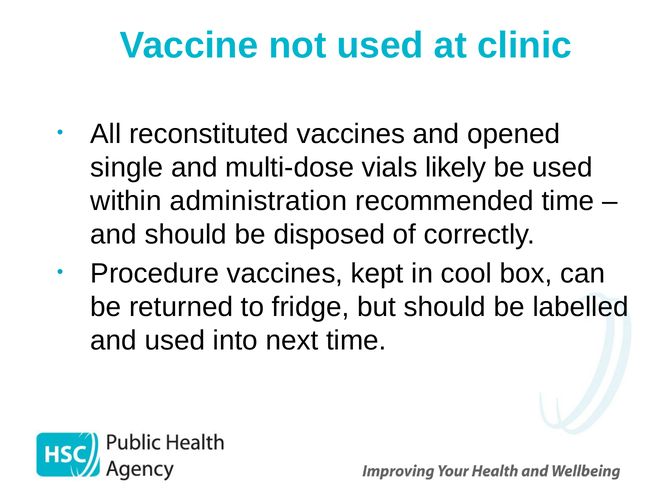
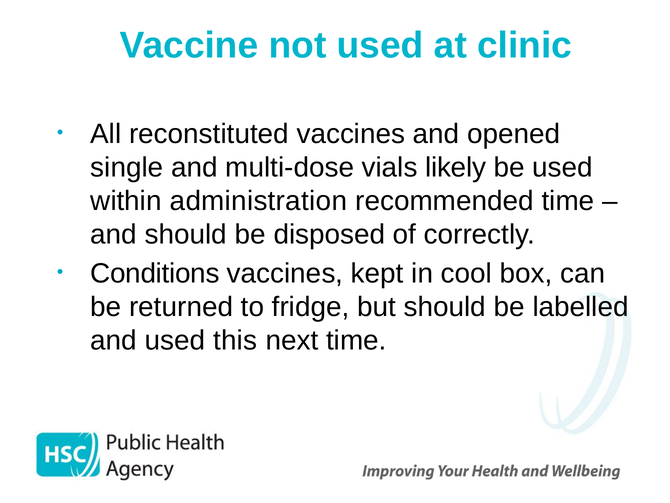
Procedure: Procedure -> Conditions
into: into -> this
